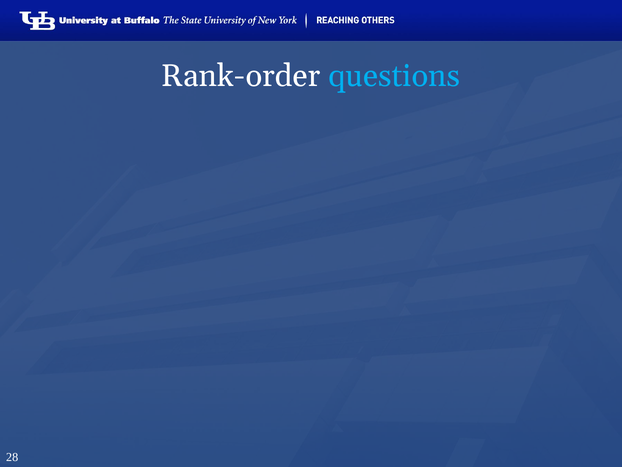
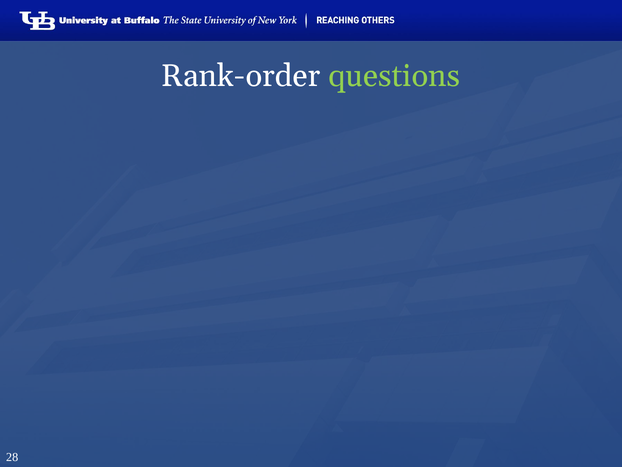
questions colour: light blue -> light green
